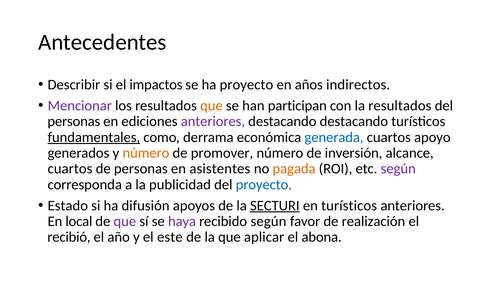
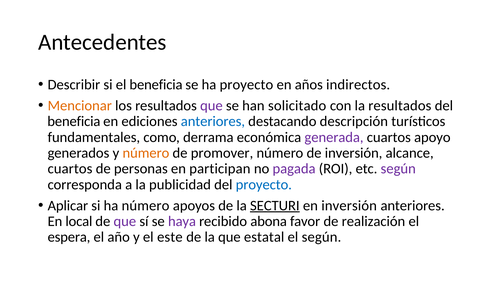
el impactos: impactos -> beneficia
Mencionar colour: purple -> orange
que at (211, 106) colour: orange -> purple
participan: participan -> solicitado
personas at (74, 121): personas -> beneficia
anteriores at (213, 121) colour: purple -> blue
destacando destacando: destacando -> descripción
fundamentales underline: present -> none
generada colour: blue -> purple
asistentes: asistentes -> participan
pagada colour: orange -> purple
Estado: Estado -> Aplicar
ha difusión: difusión -> número
en turísticos: turísticos -> inversión
recibido según: según -> abona
recibió: recibió -> espera
aplicar: aplicar -> estatal
el abona: abona -> según
